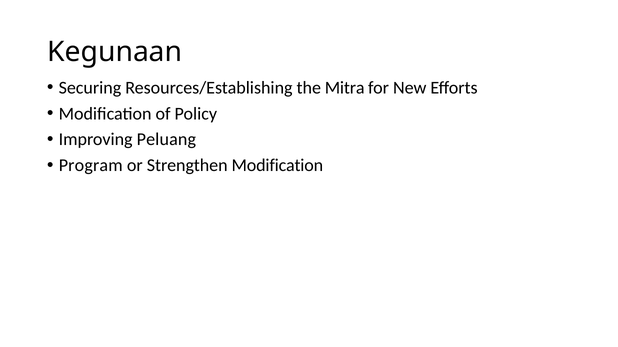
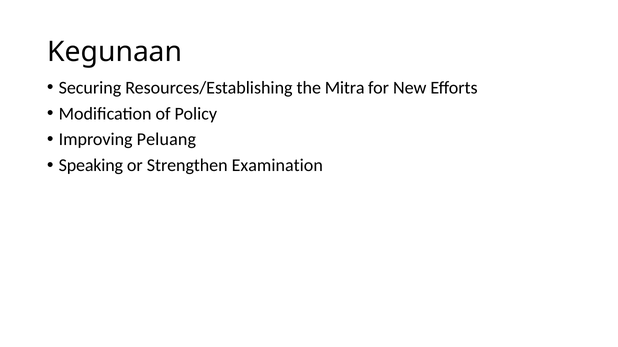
Program: Program -> Speaking
Strengthen Modification: Modification -> Examination
